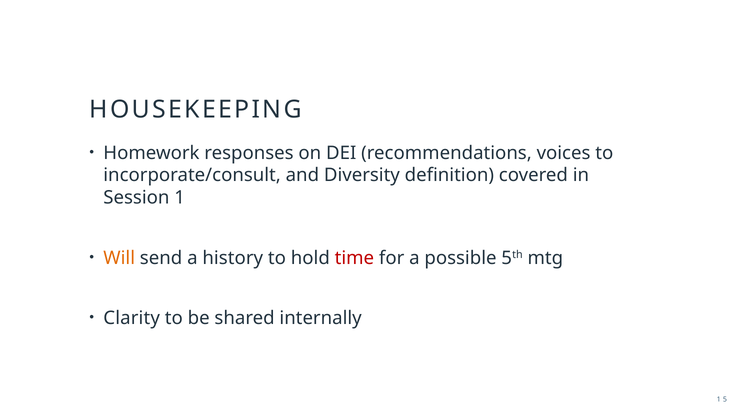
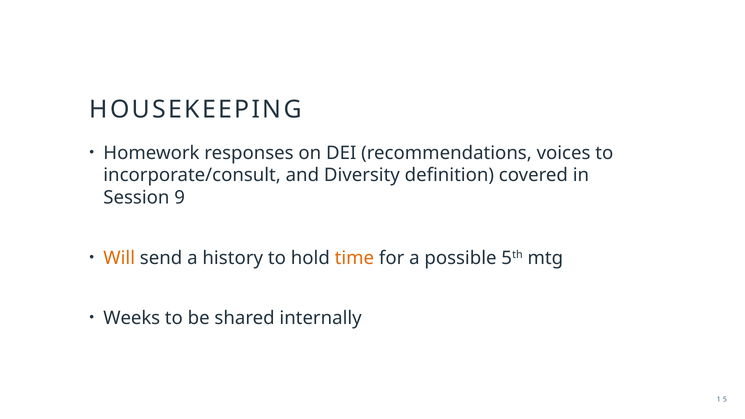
Session 1: 1 -> 9
time colour: red -> orange
Clarity: Clarity -> Weeks
